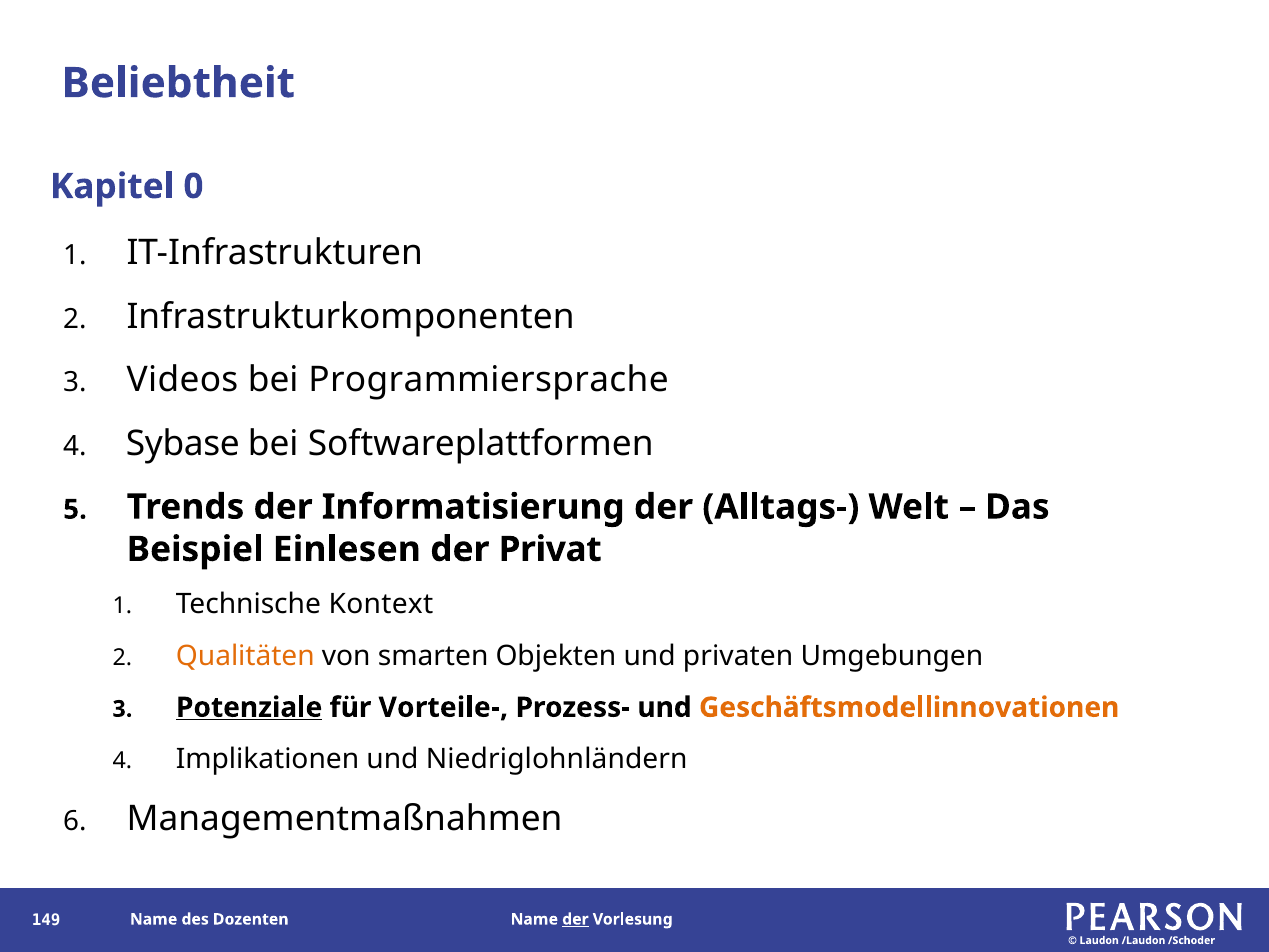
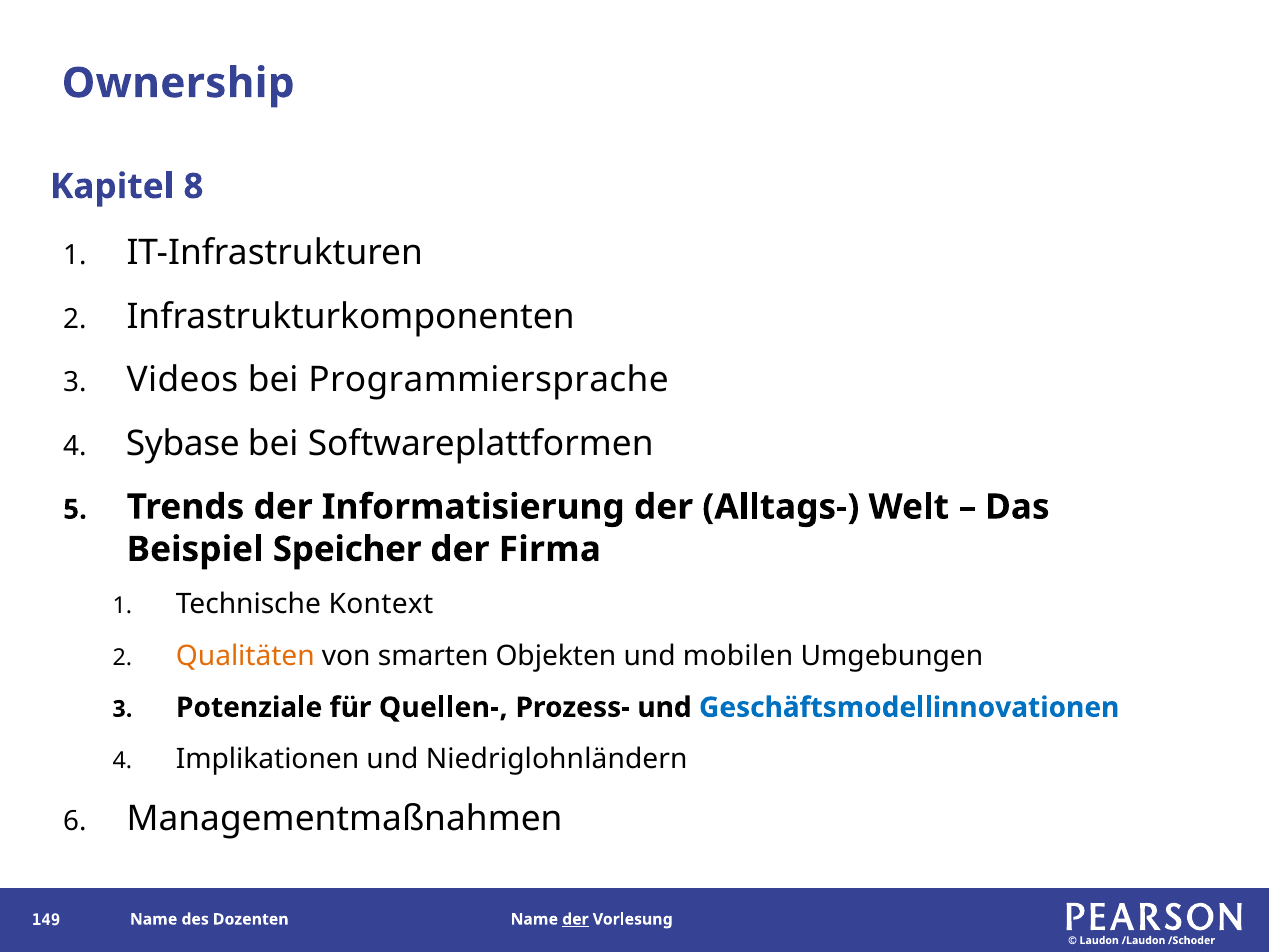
Beliebtheit: Beliebtheit -> Ownership
0: 0 -> 8
Einlesen: Einlesen -> Speicher
Privat: Privat -> Firma
privaten: privaten -> mobilen
Potenziale underline: present -> none
Vorteile-: Vorteile- -> Quellen-
Geschäftsmodellinnovationen colour: orange -> blue
